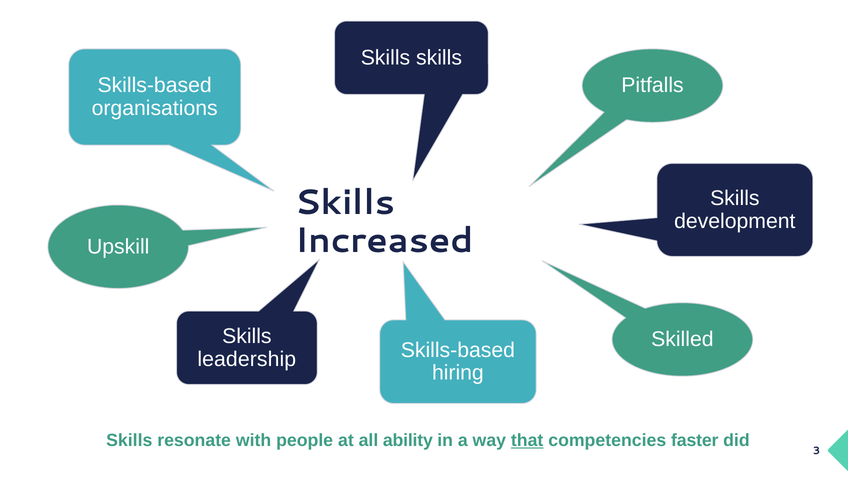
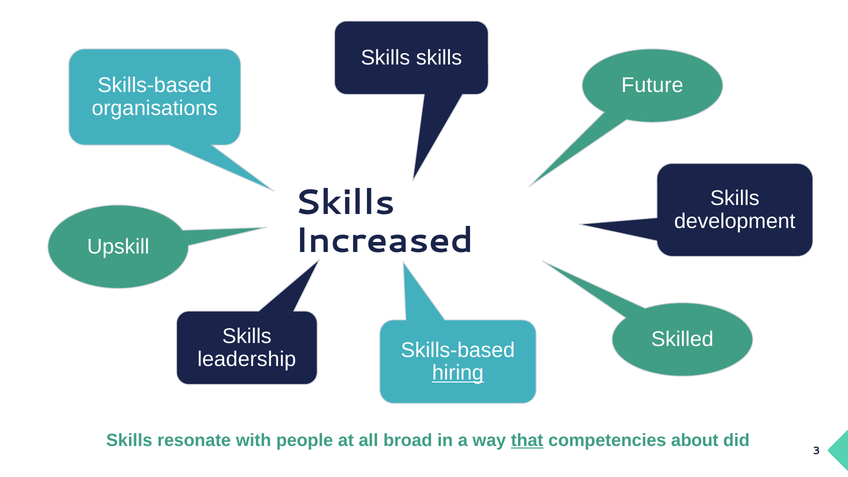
Pitfalls: Pitfalls -> Future
hiring underline: none -> present
ability: ability -> broad
faster: faster -> about
